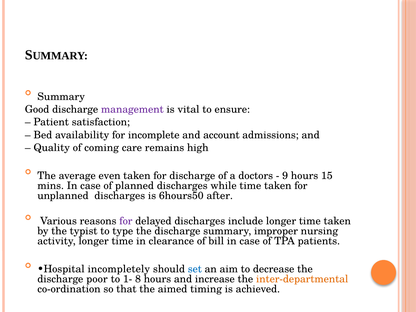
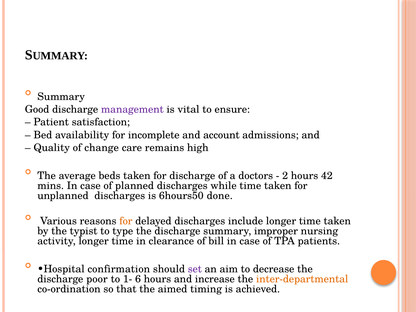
coming: coming -> change
even: even -> beds
9: 9 -> 2
15: 15 -> 42
after: after -> done
for at (126, 221) colour: purple -> orange
incompletely: incompletely -> confirmation
set colour: blue -> purple
8: 8 -> 6
